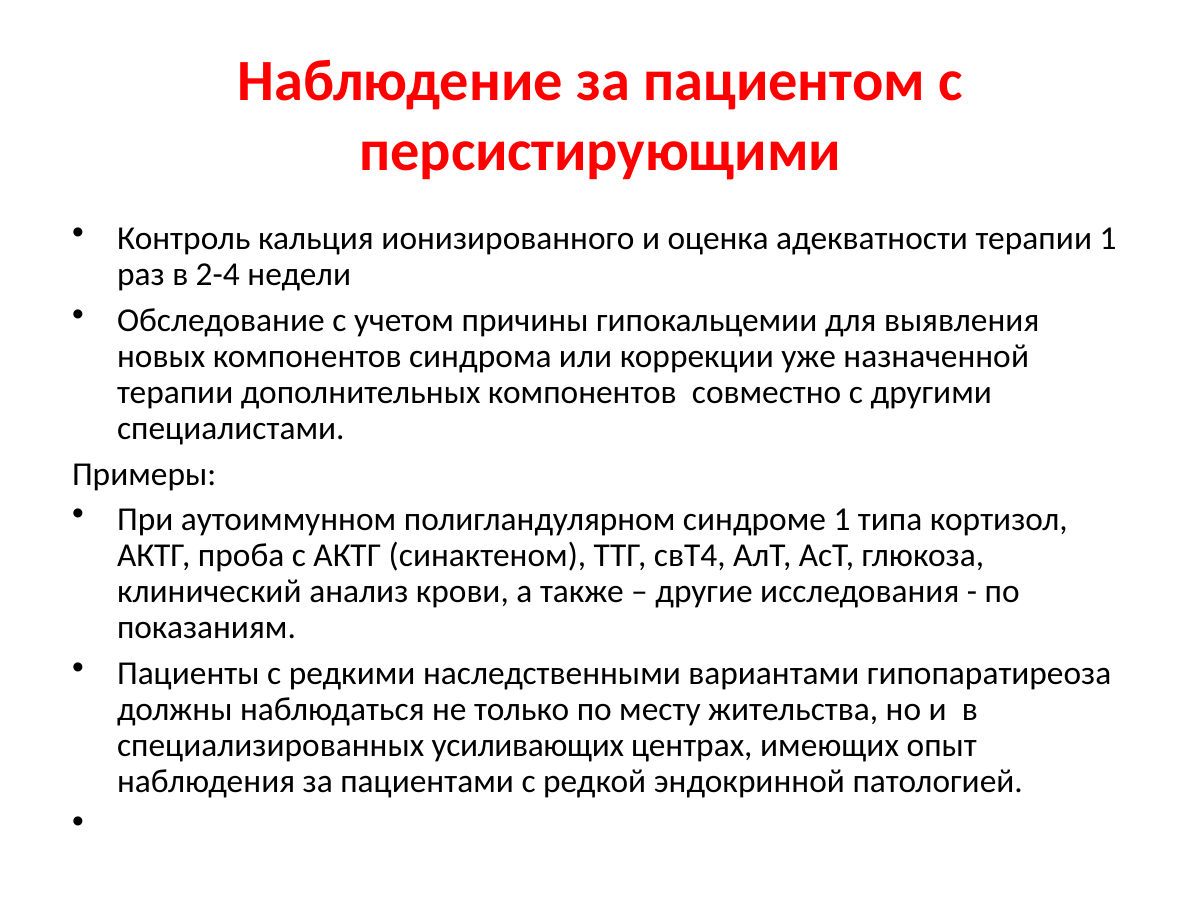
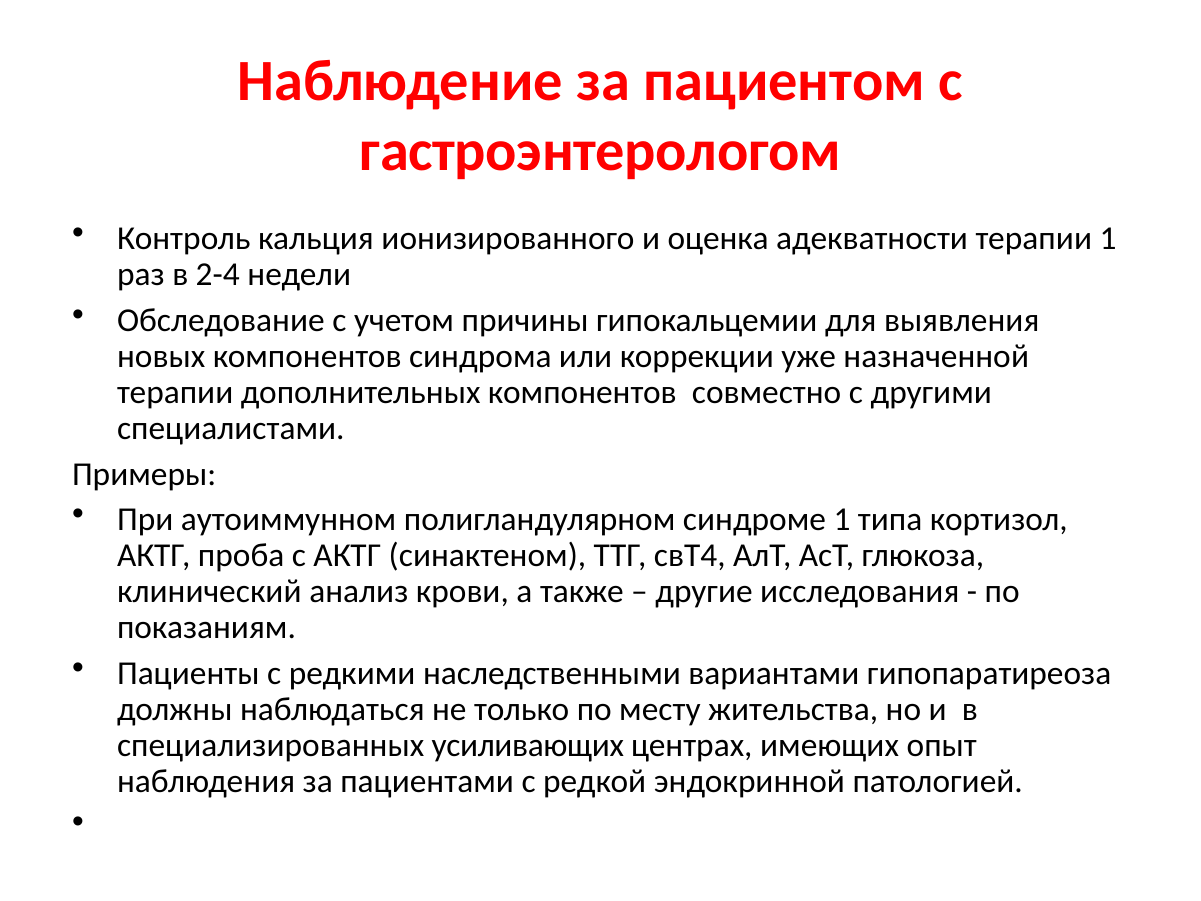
персистирующими: персистирующими -> гастроэнтерологом
